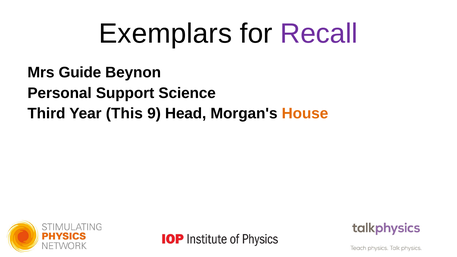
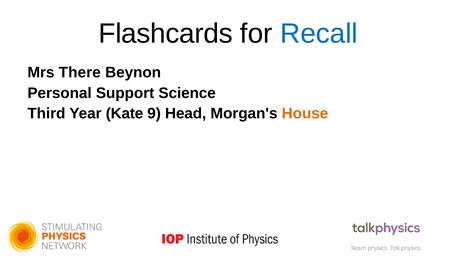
Exemplars: Exemplars -> Flashcards
Recall colour: purple -> blue
Guide: Guide -> There
This: This -> Kate
